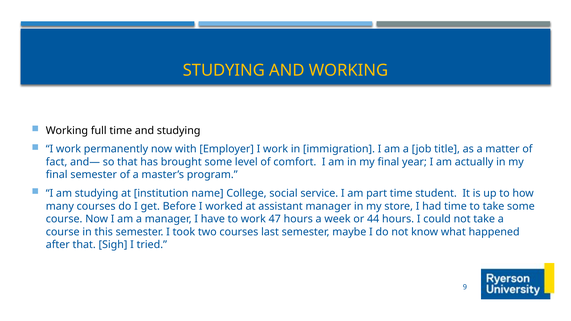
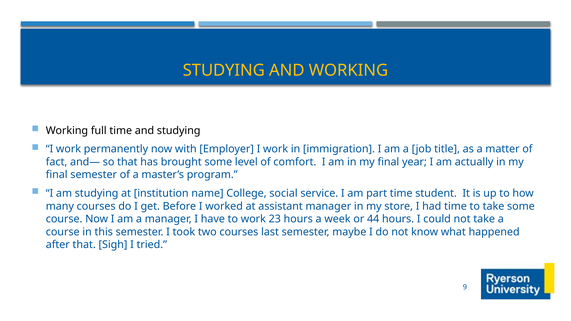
47: 47 -> 23
